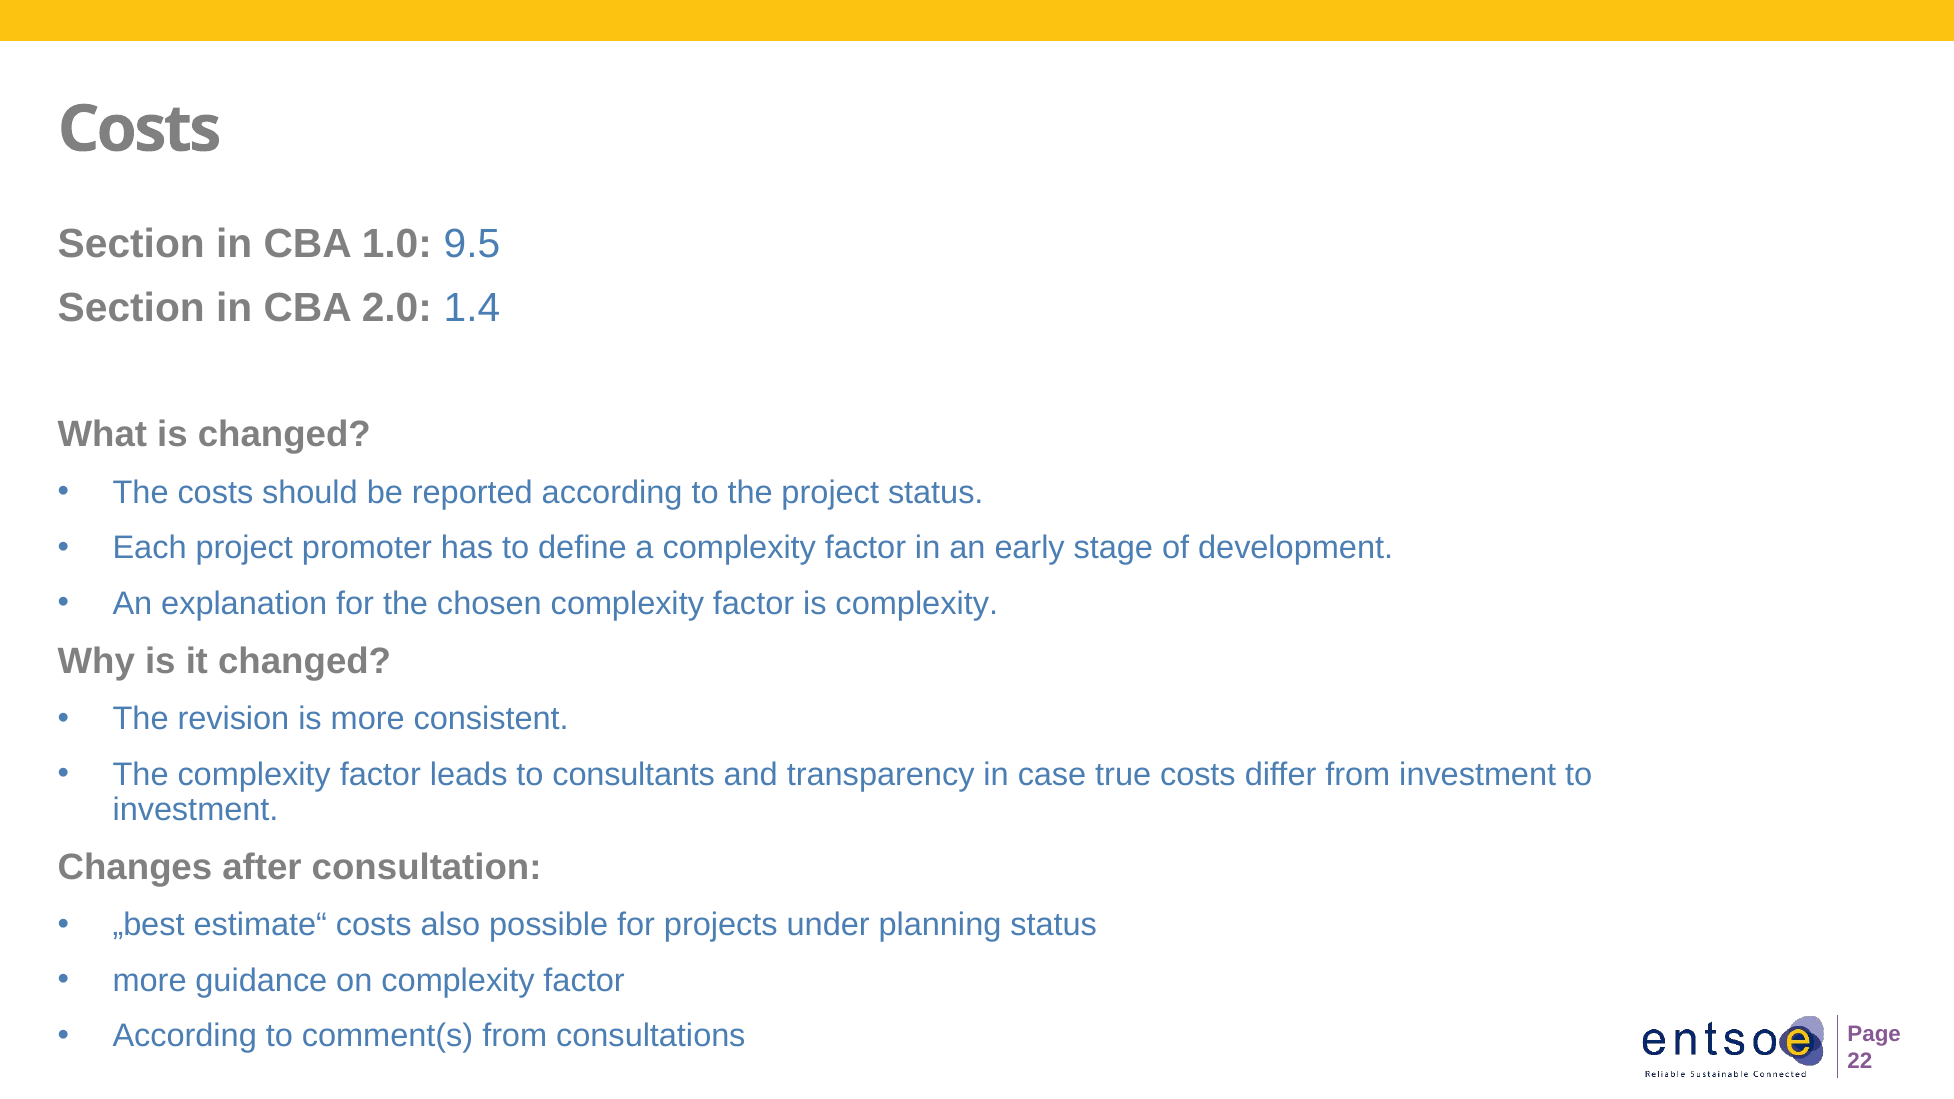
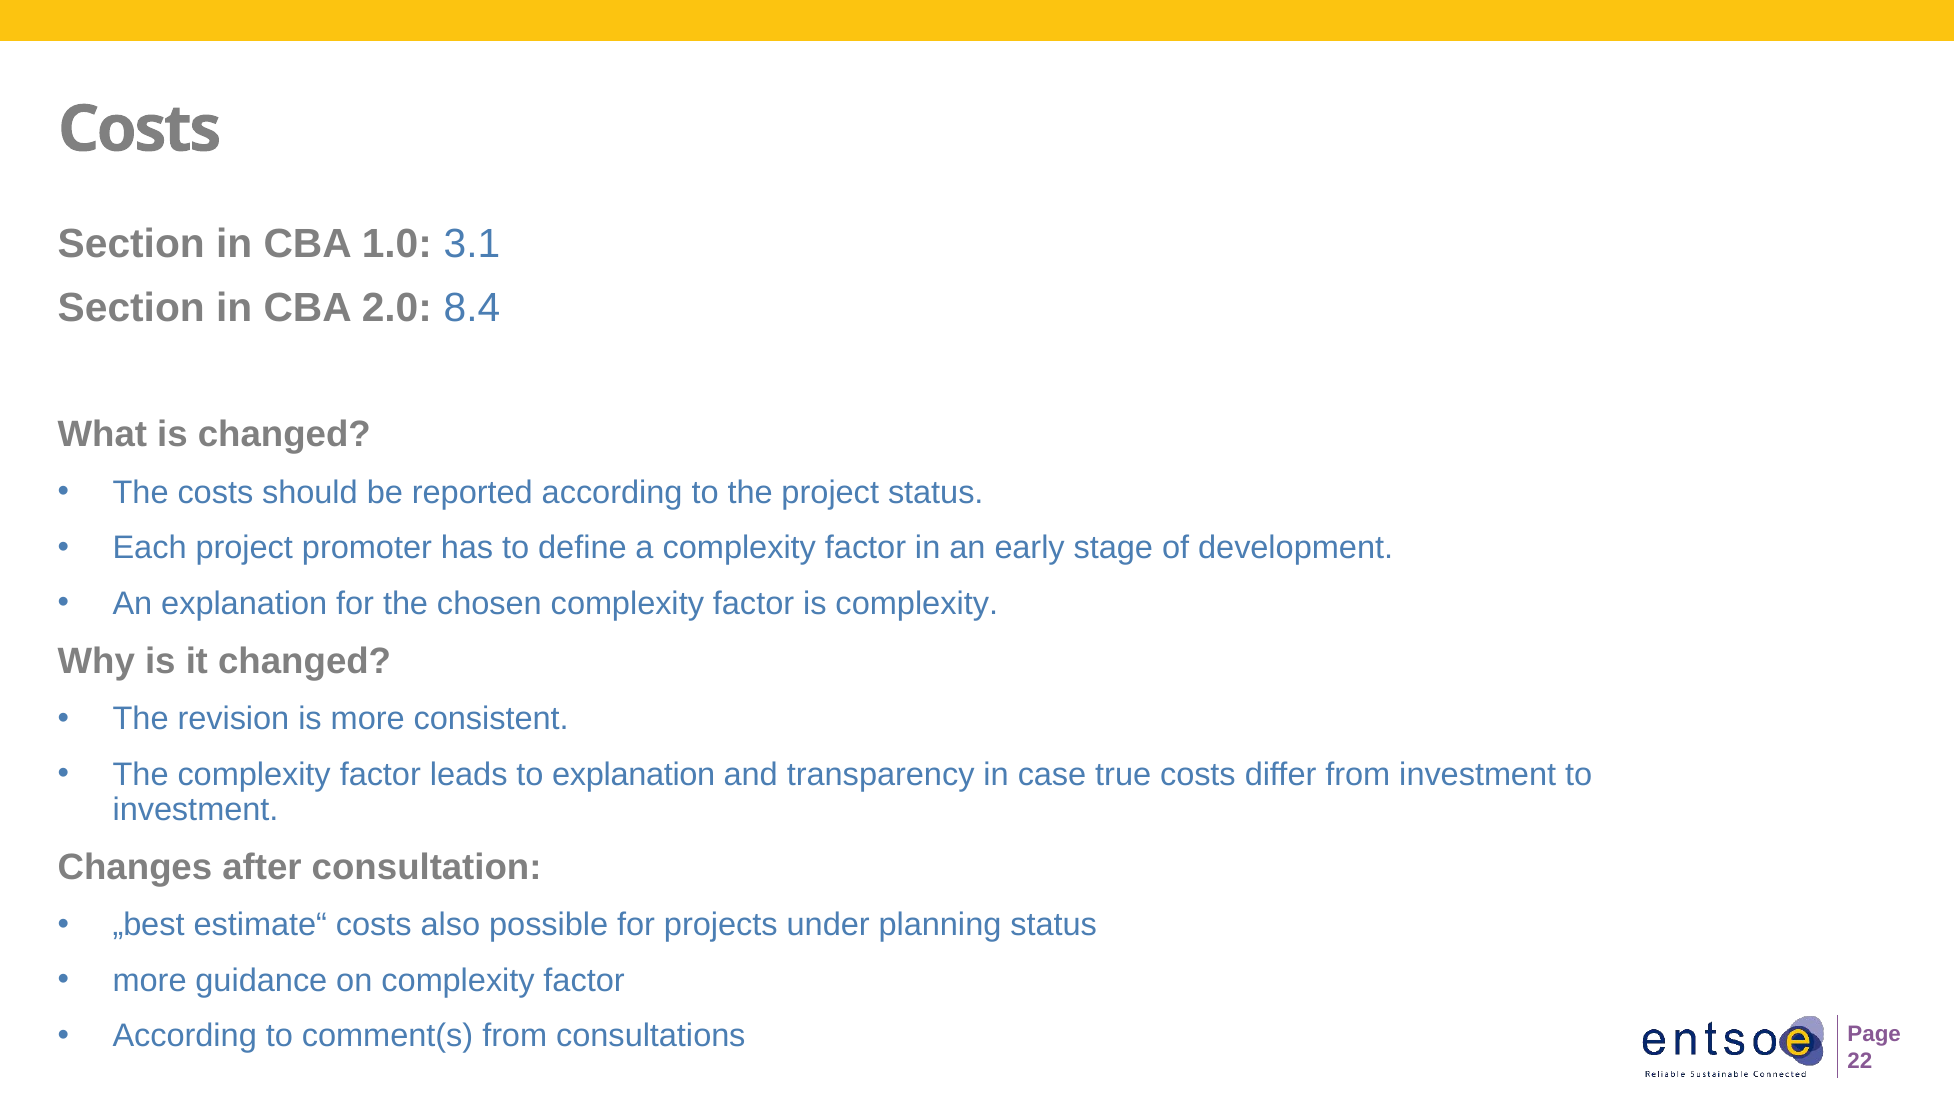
9.5: 9.5 -> 3.1
1.4: 1.4 -> 8.4
to consultants: consultants -> explanation
